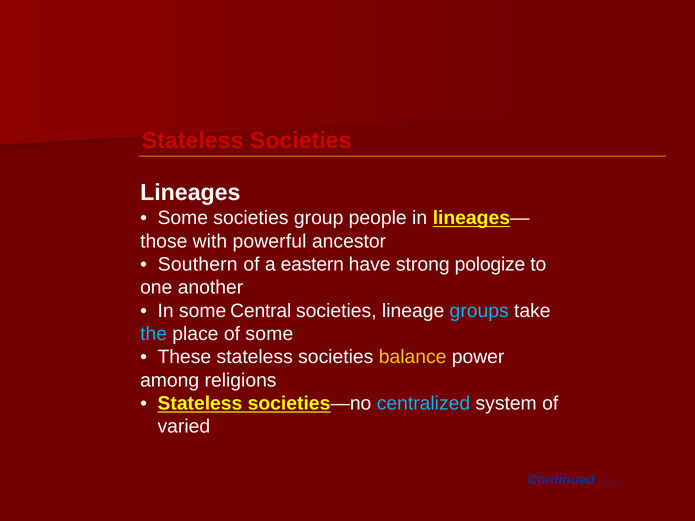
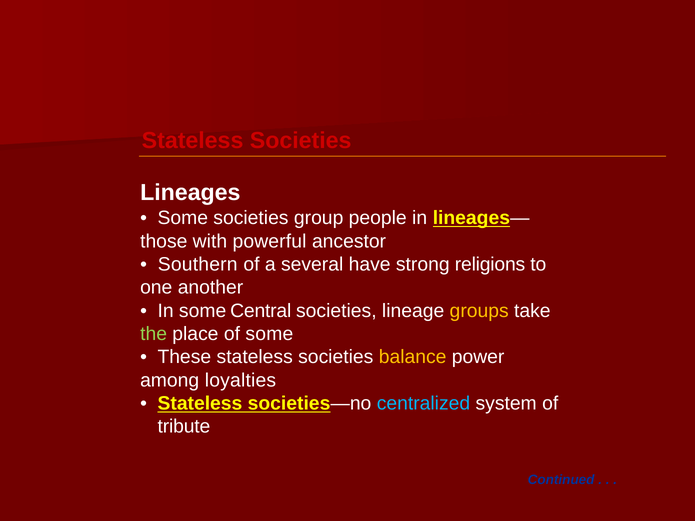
eastern: eastern -> several
pologize: pologize -> religions
groups colour: light blue -> yellow
the colour: light blue -> light green
religions: religions -> loyalties
varied: varied -> tribute
